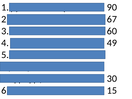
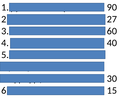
67: 67 -> 27
49: 49 -> 40
